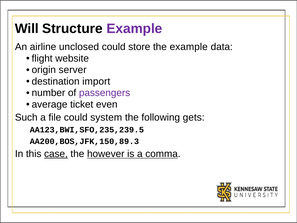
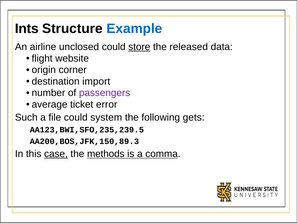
Will: Will -> Ints
Example at (134, 29) colour: purple -> blue
store underline: none -> present
the example: example -> released
server: server -> corner
even: even -> error
however: however -> methods
